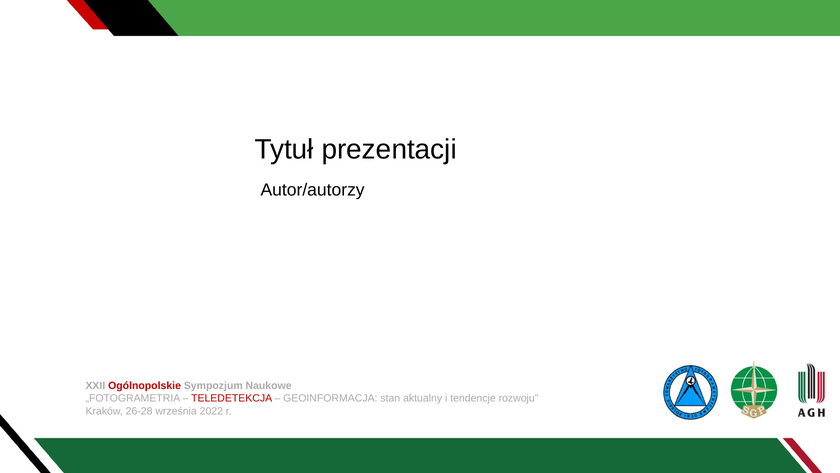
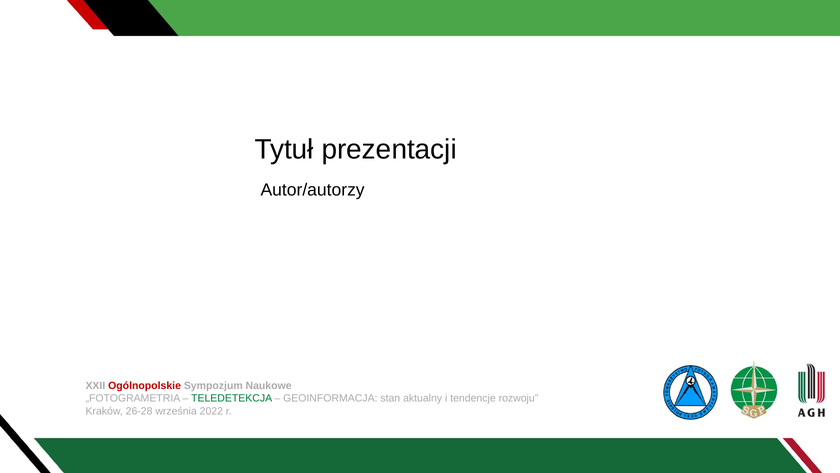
TELEDETEKCJA colour: red -> green
